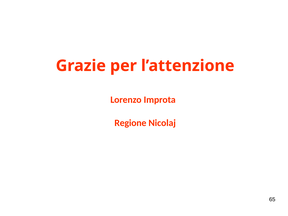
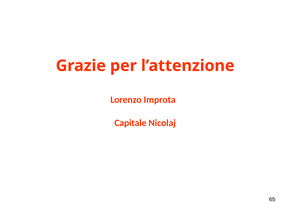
Regione: Regione -> Capitale
